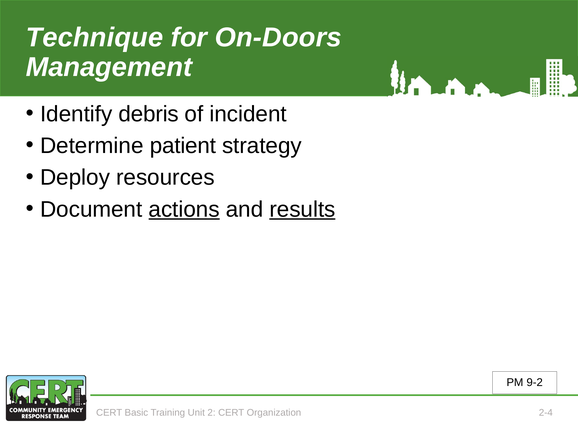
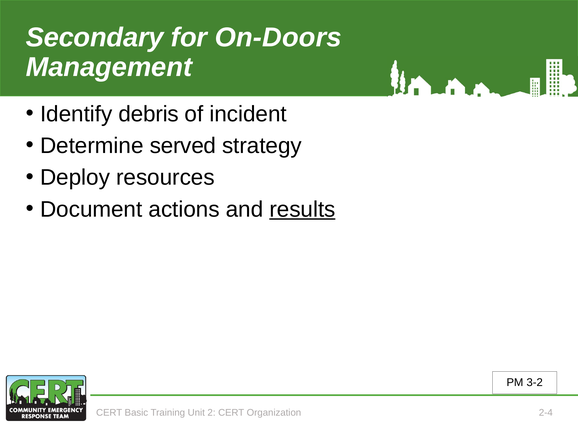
Technique: Technique -> Secondary
patient: patient -> served
actions underline: present -> none
9-2: 9-2 -> 3-2
